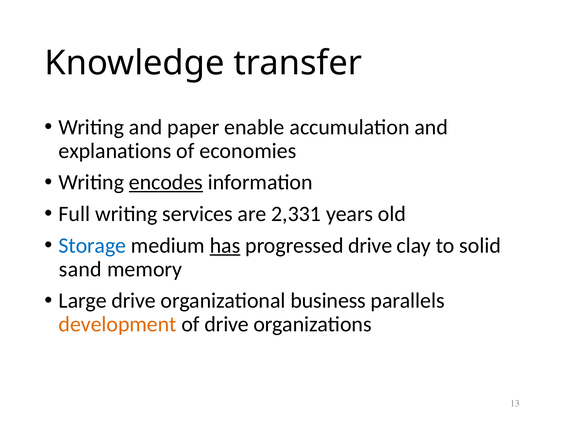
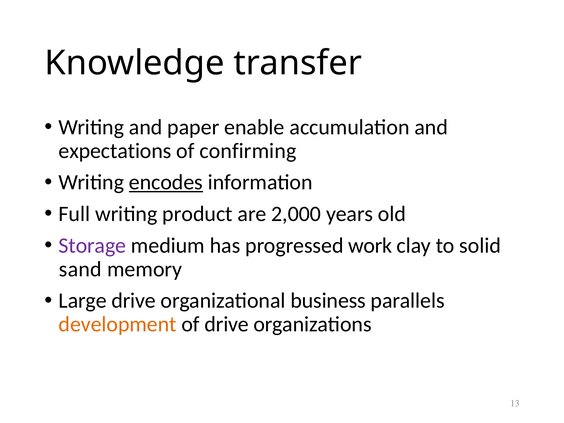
explanations: explanations -> expectations
economies: economies -> confirming
services: services -> product
2,331: 2,331 -> 2,000
Storage colour: blue -> purple
has underline: present -> none
progressed drive: drive -> work
